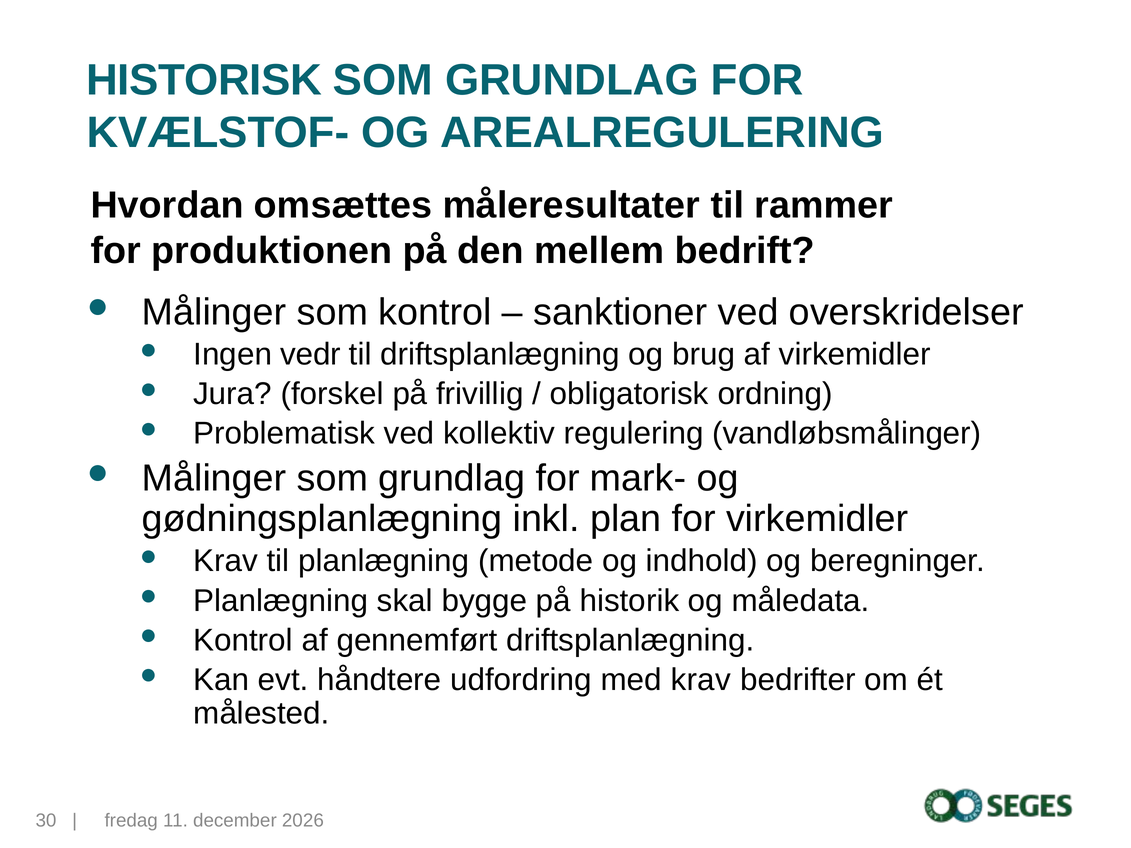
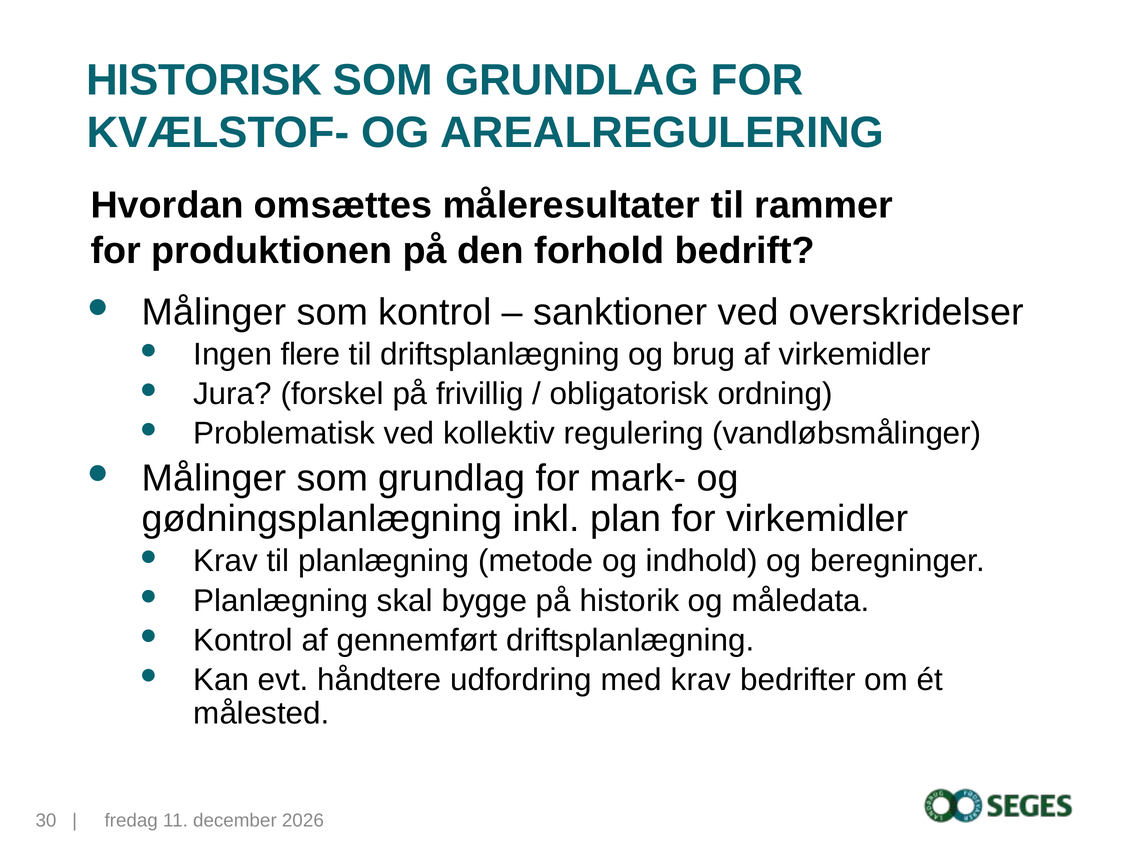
mellem: mellem -> forhold
vedr: vedr -> flere
